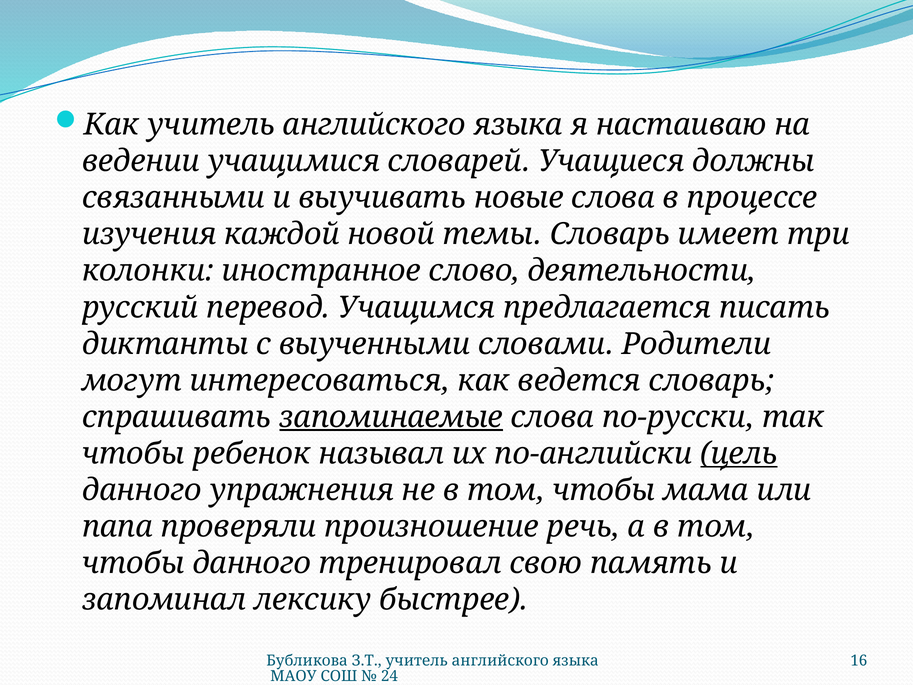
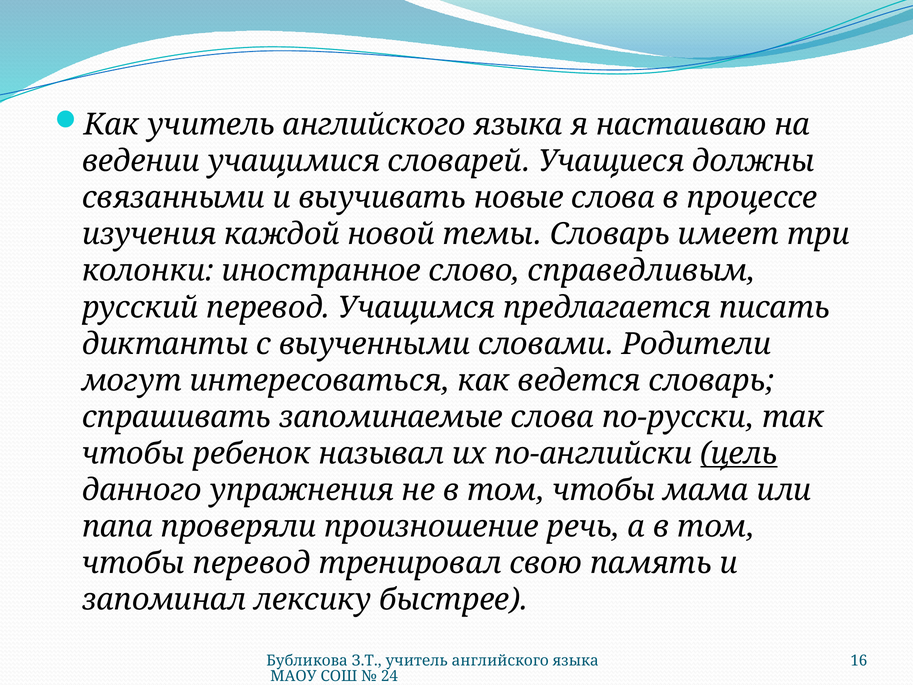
деятельности: деятельности -> справедливым
запоминаемые underline: present -> none
чтобы данного: данного -> перевод
